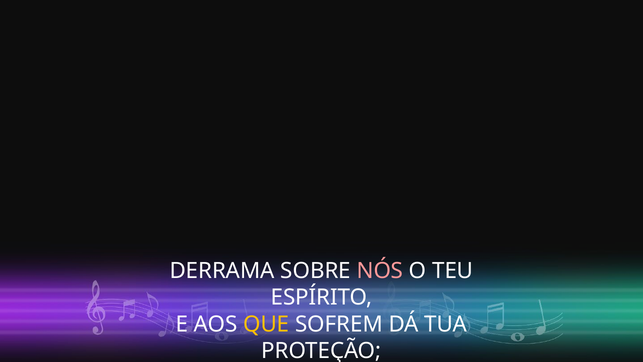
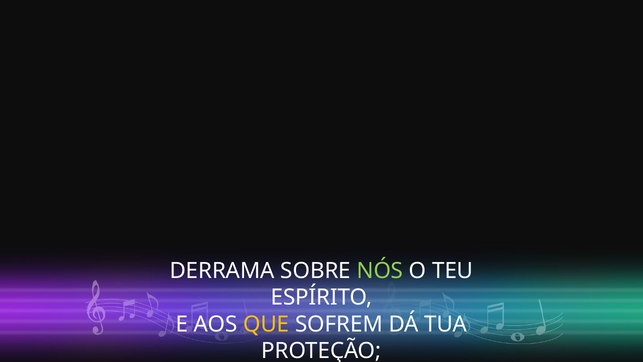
NÓS colour: pink -> light green
